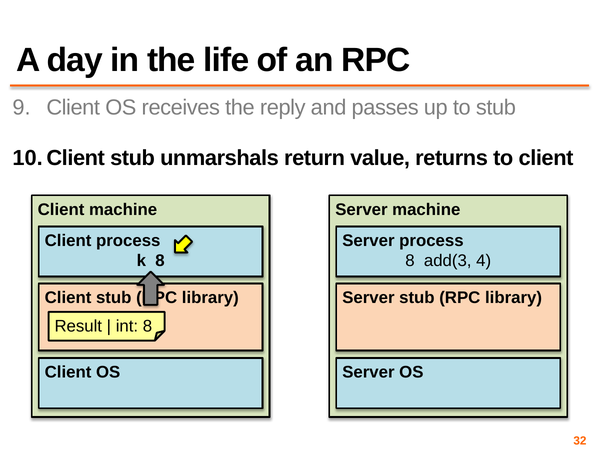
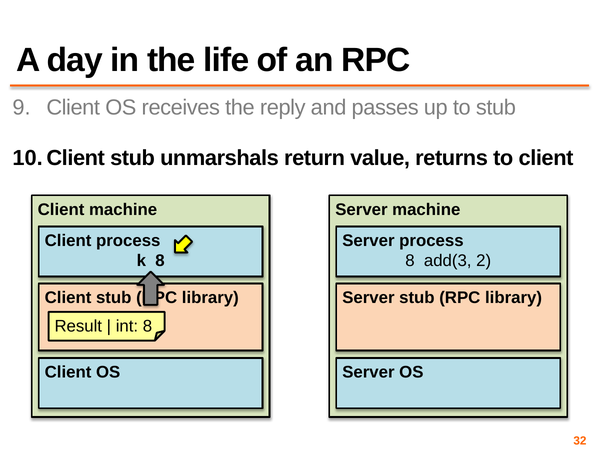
4: 4 -> 2
